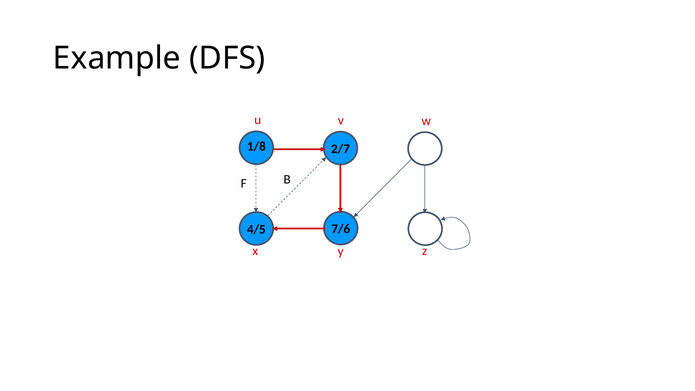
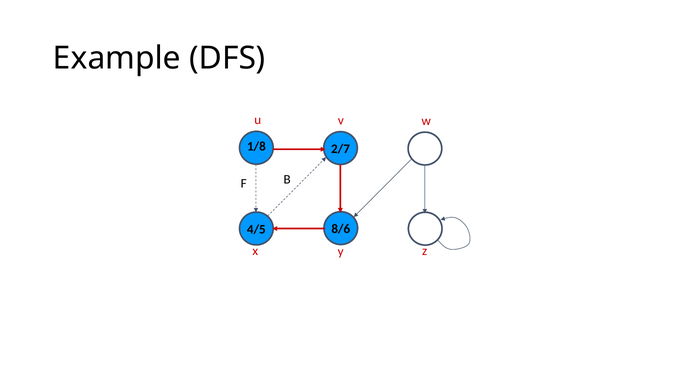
7/6: 7/6 -> 8/6
